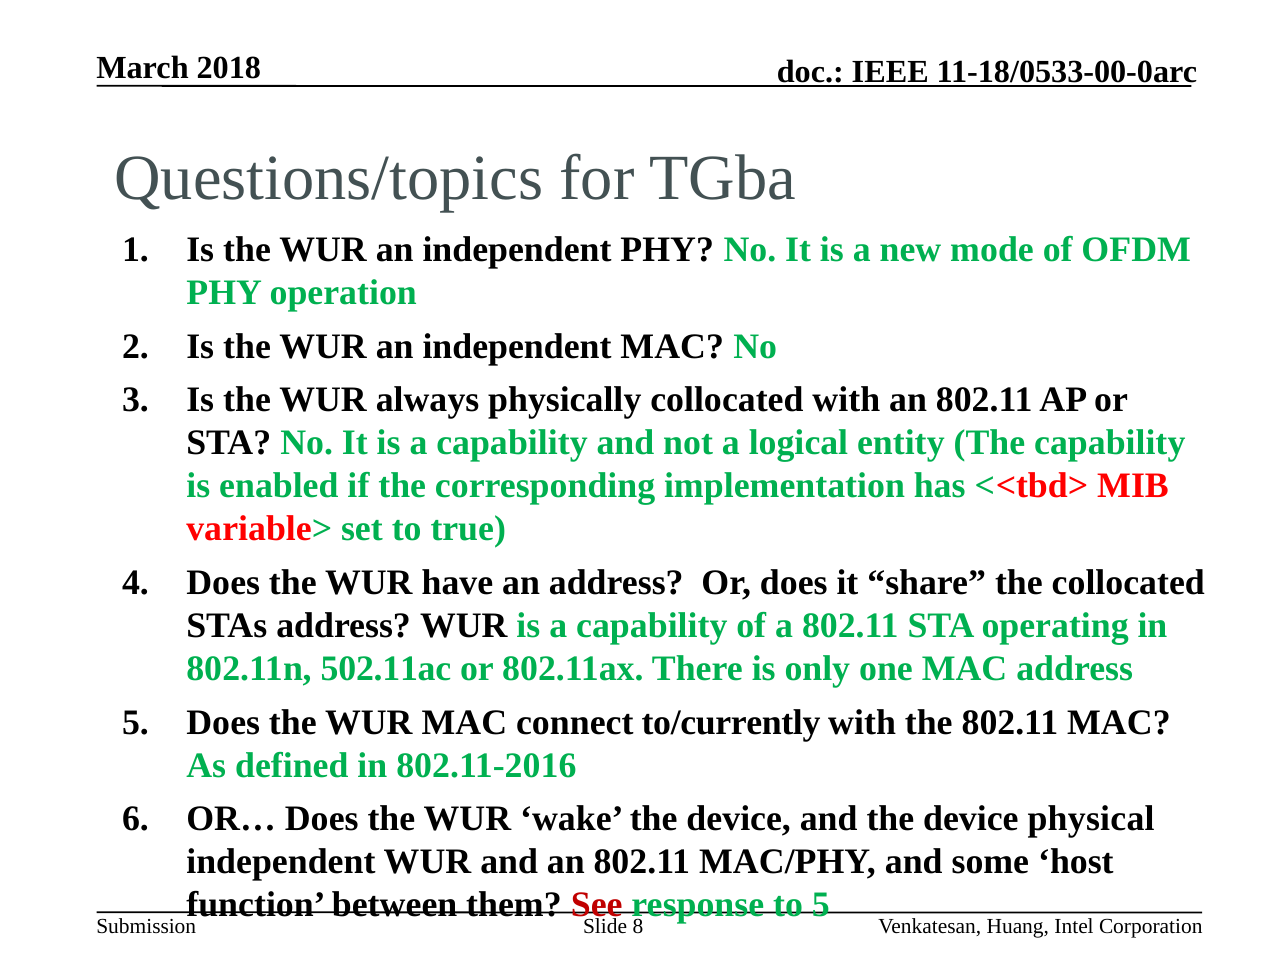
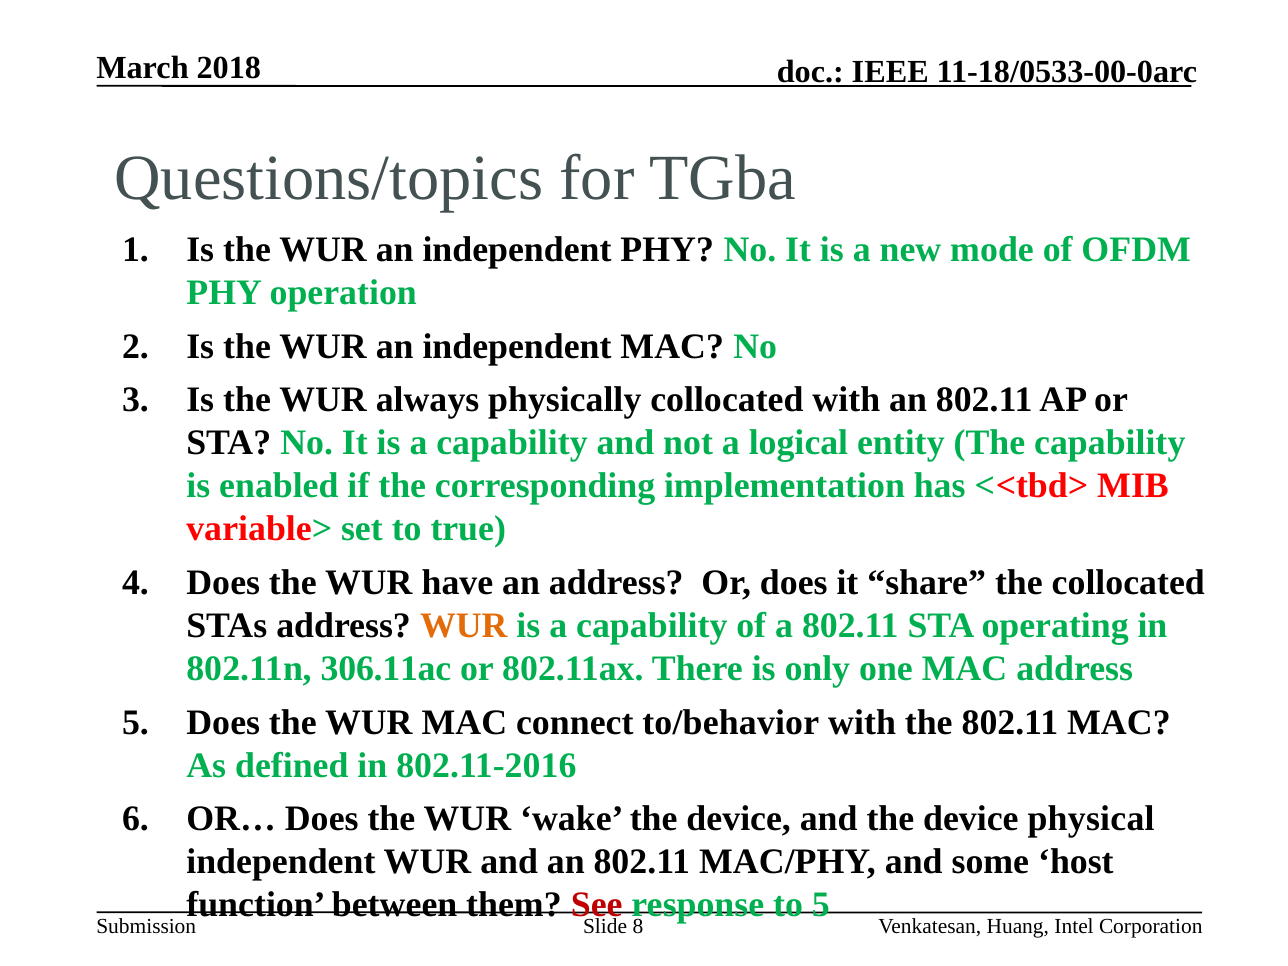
WUR at (464, 626) colour: black -> orange
502.11ac: 502.11ac -> 306.11ac
to/currently: to/currently -> to/behavior
